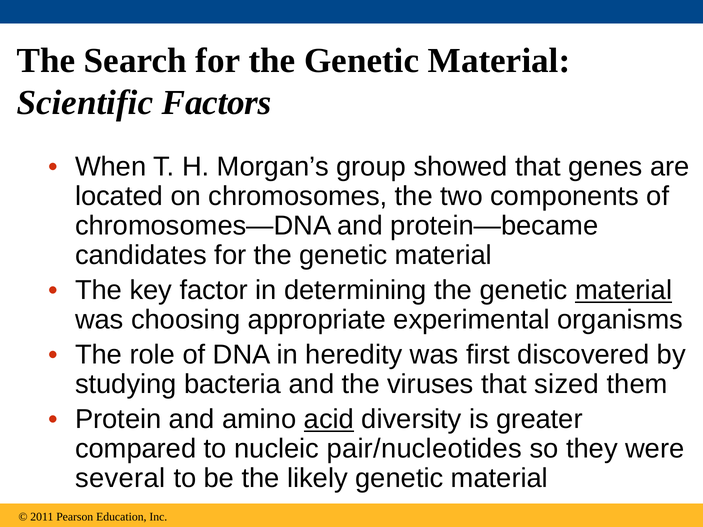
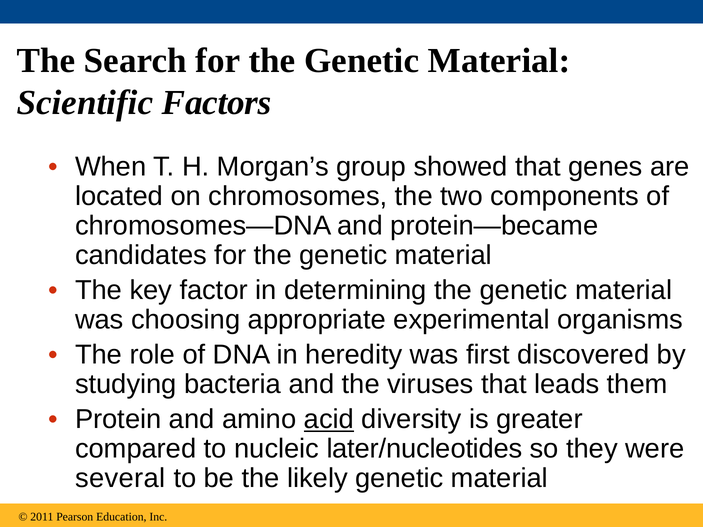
material at (624, 290) underline: present -> none
sized: sized -> leads
pair/nucleotides: pair/nucleotides -> later/nucleotides
